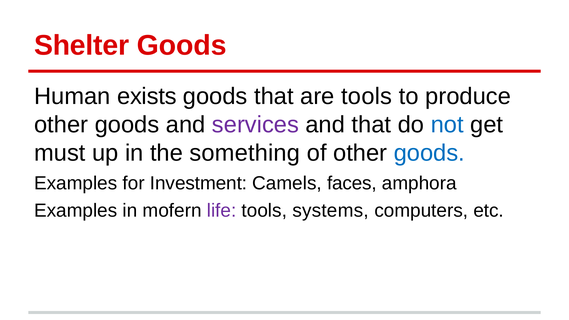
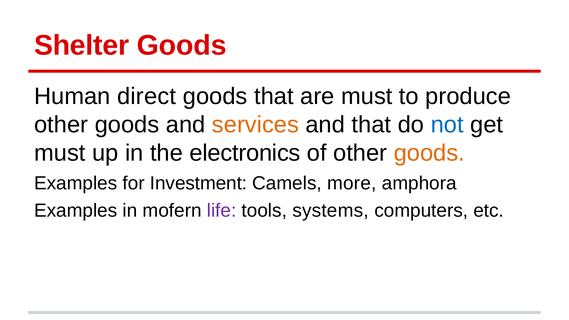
exists: exists -> direct
are tools: tools -> must
services colour: purple -> orange
something: something -> electronics
goods at (429, 153) colour: blue -> orange
faces: faces -> more
